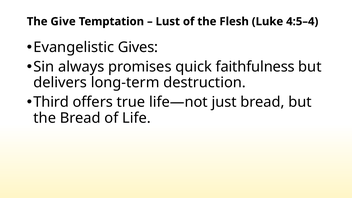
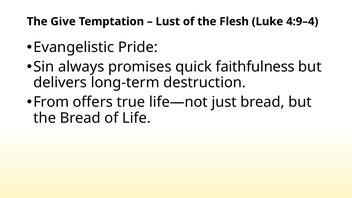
4:5–4: 4:5–4 -> 4:9–4
Gives: Gives -> Pride
Third: Third -> From
